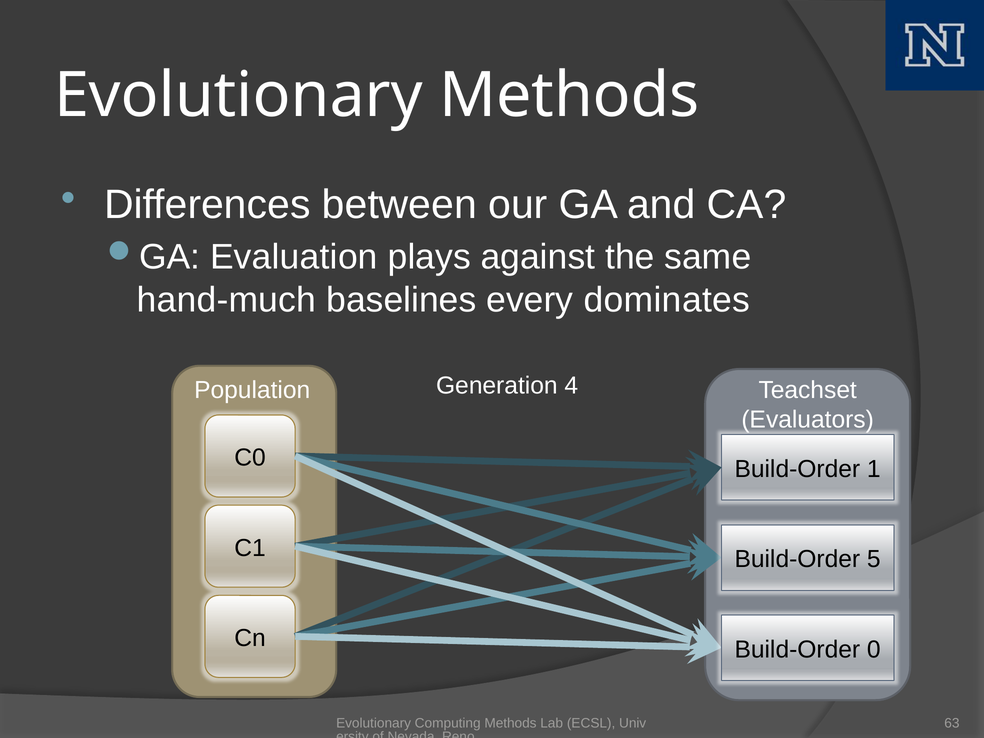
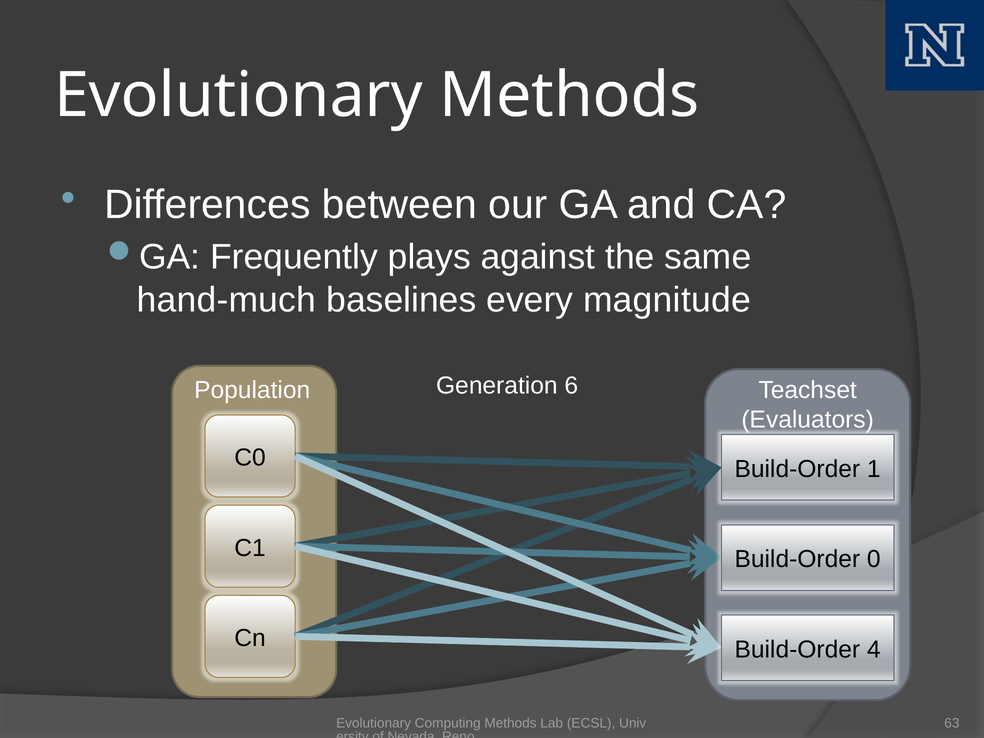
Evaluation: Evaluation -> Frequently
dominates: dominates -> magnitude
4: 4 -> 6
5: 5 -> 0
0: 0 -> 4
